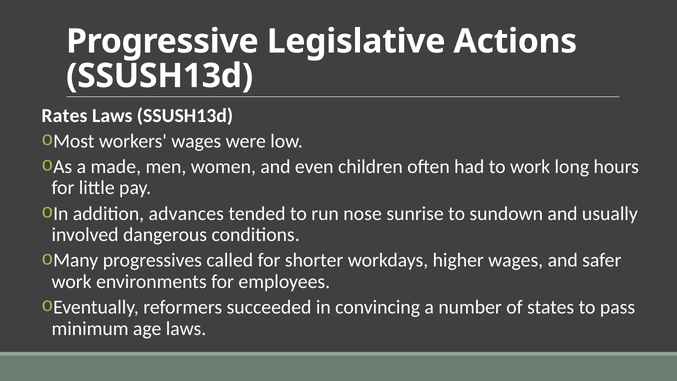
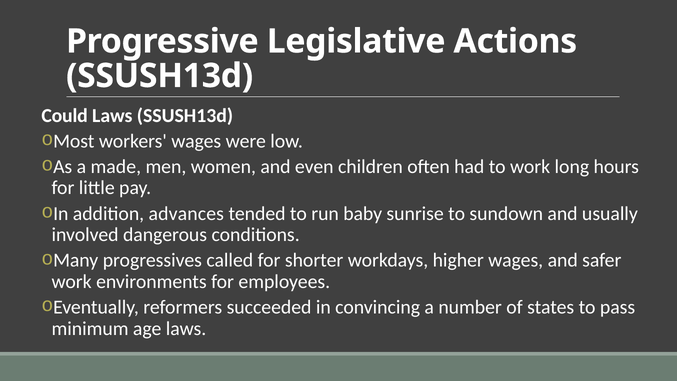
Rates: Rates -> Could
nose: nose -> baby
